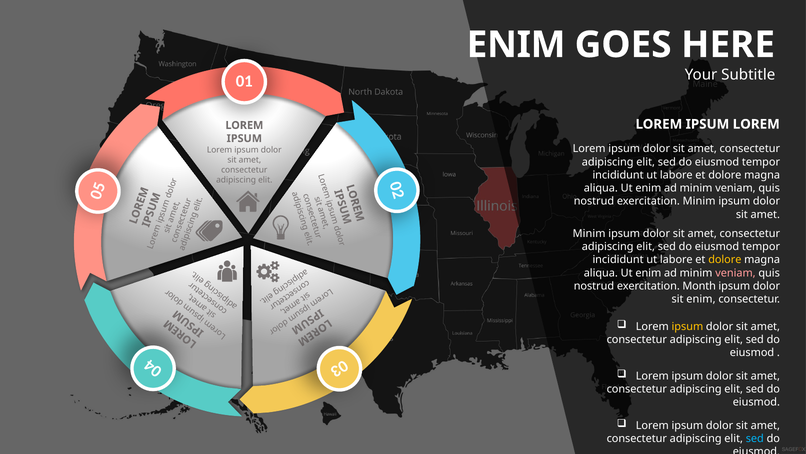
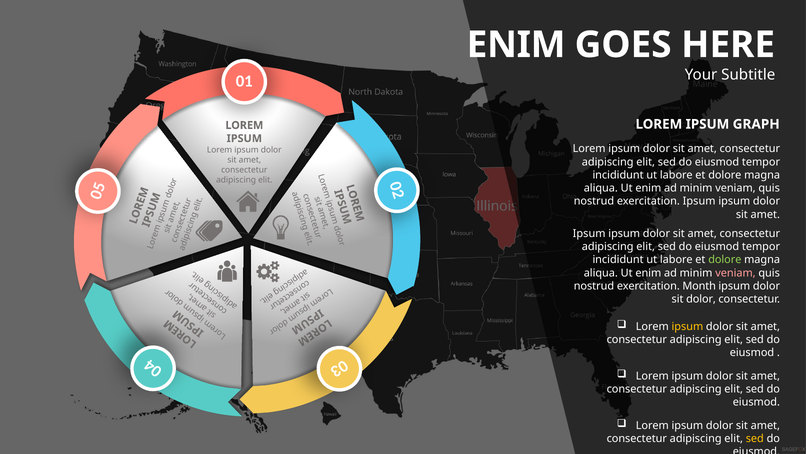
LOREM at (756, 124): LOREM -> GRAPH
exercitation Minim: Minim -> Ipsum
Minim at (589, 233): Minim -> Ipsum
dolore at (725, 260) colour: yellow -> light green
sit enim: enim -> dolor
sed at (755, 438) colour: light blue -> yellow
